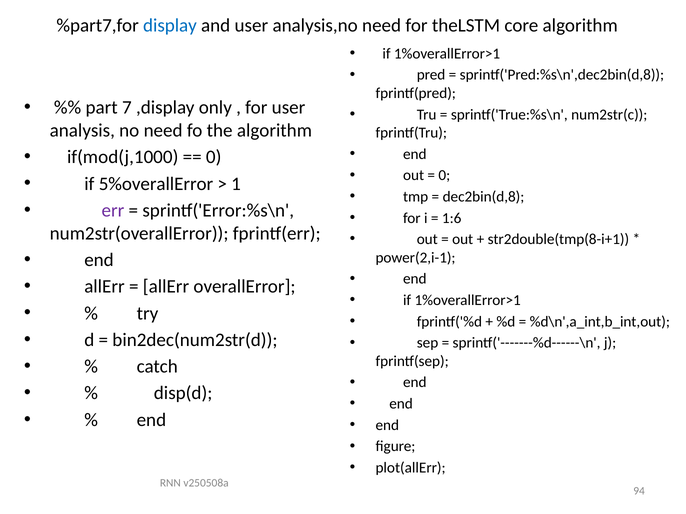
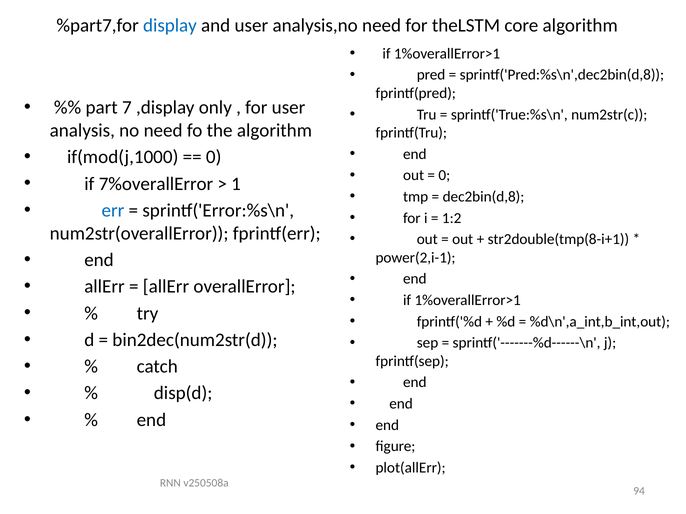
5%overallError: 5%overallError -> 7%overallError
err colour: purple -> blue
1:6: 1:6 -> 1:2
